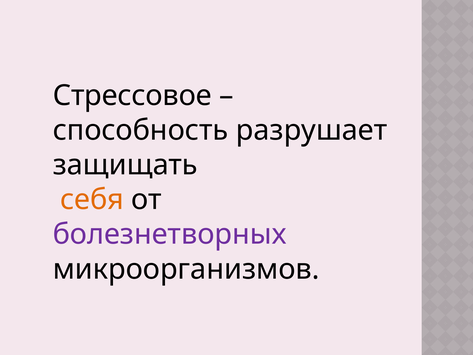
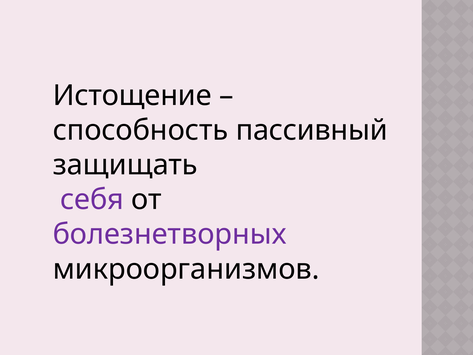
Стрессовое: Стрессовое -> Истощение
разрушает: разрушает -> пассивный
себя colour: orange -> purple
